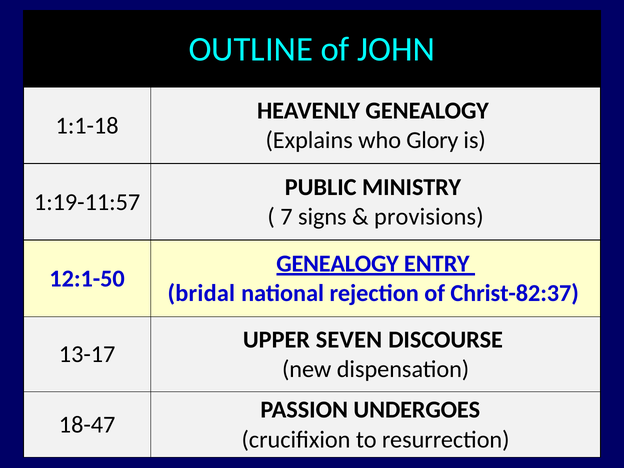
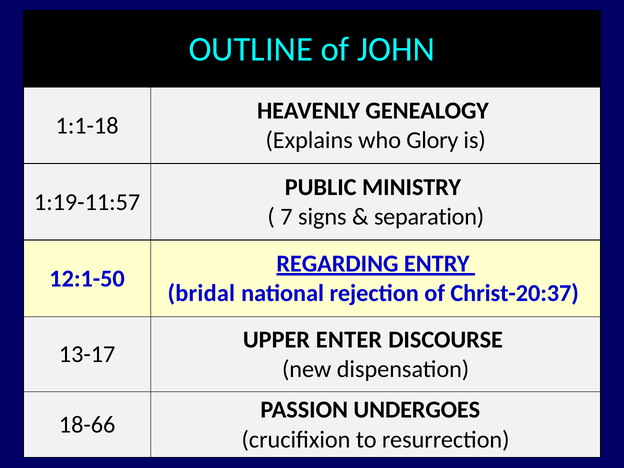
provisions: provisions -> separation
GENEALOGY at (338, 264): GENEALOGY -> REGARDING
Christ-82:37: Christ-82:37 -> Christ-20:37
SEVEN: SEVEN -> ENTER
18-47: 18-47 -> 18-66
